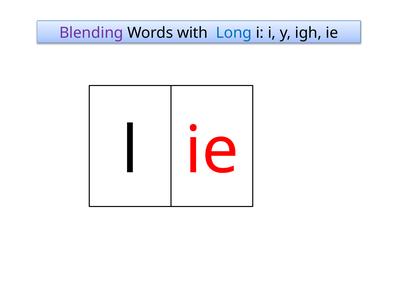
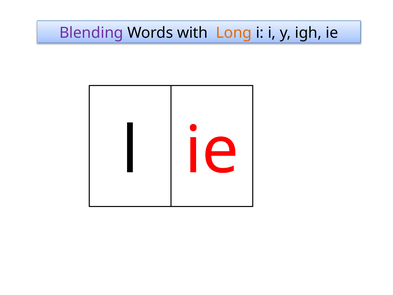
Long colour: blue -> orange
